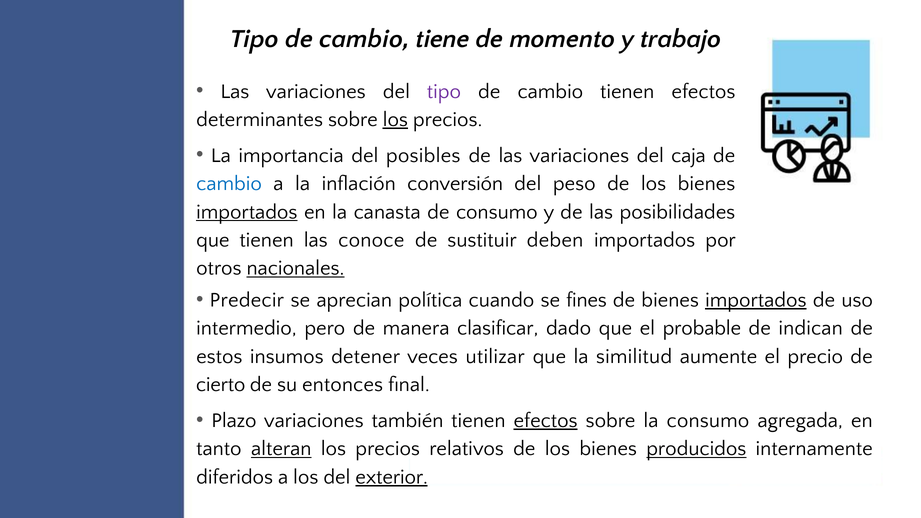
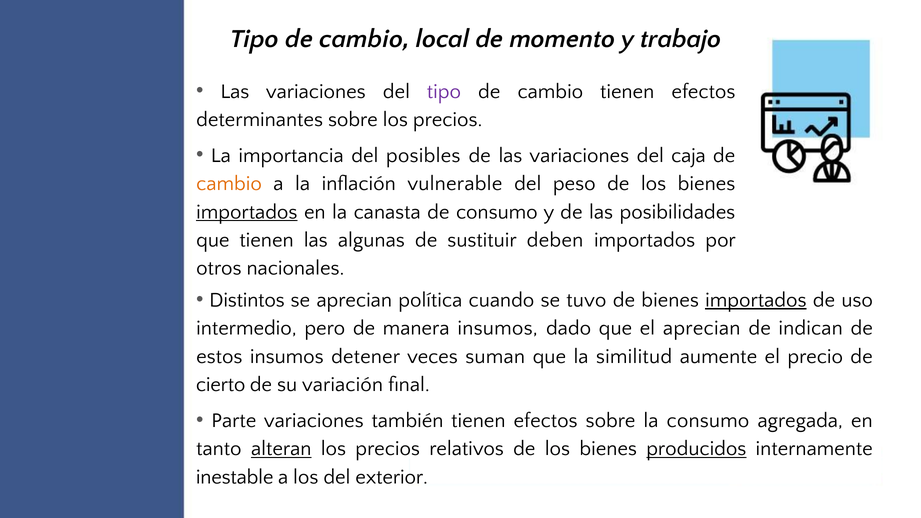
tiene: tiene -> local
los at (395, 120) underline: present -> none
cambio at (229, 184) colour: blue -> orange
conversión: conversión -> vulnerable
conoce: conoce -> algunas
nacionales underline: present -> none
Predecir: Predecir -> Distintos
fines: fines -> tuvo
manera clasificar: clasificar -> insumos
el probable: probable -> aprecian
utilizar: utilizar -> suman
entonces: entonces -> variación
Plazo: Plazo -> Parte
efectos at (546, 421) underline: present -> none
diferidos: diferidos -> inestable
exterior underline: present -> none
